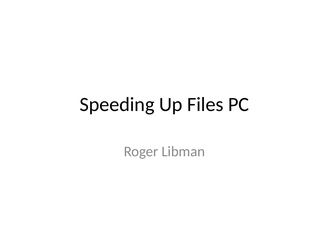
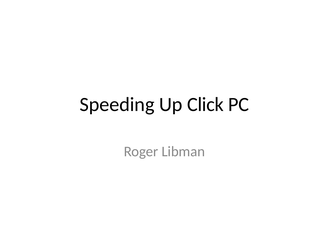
Files: Files -> Click
